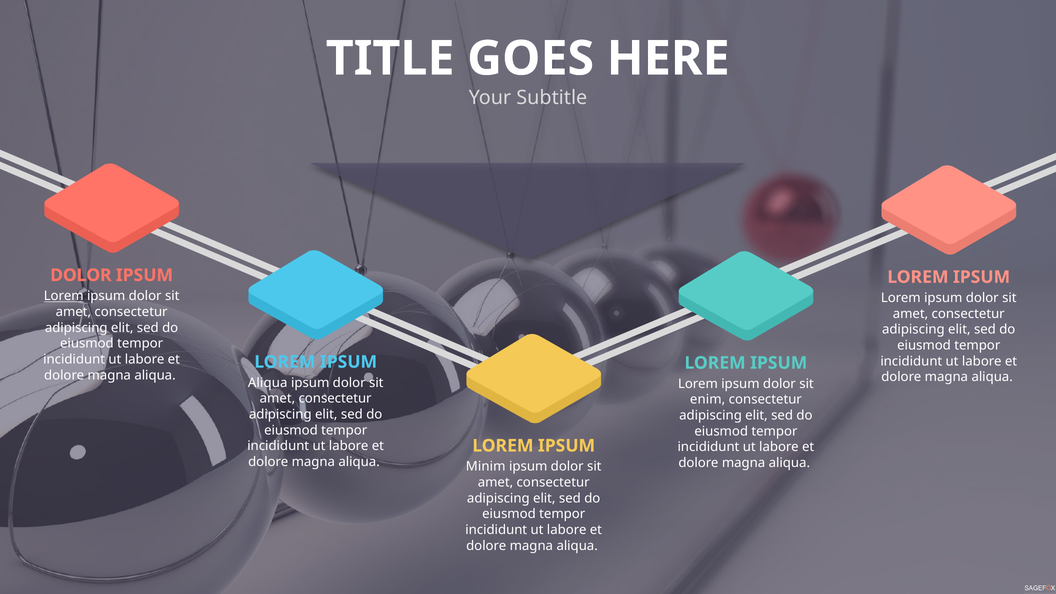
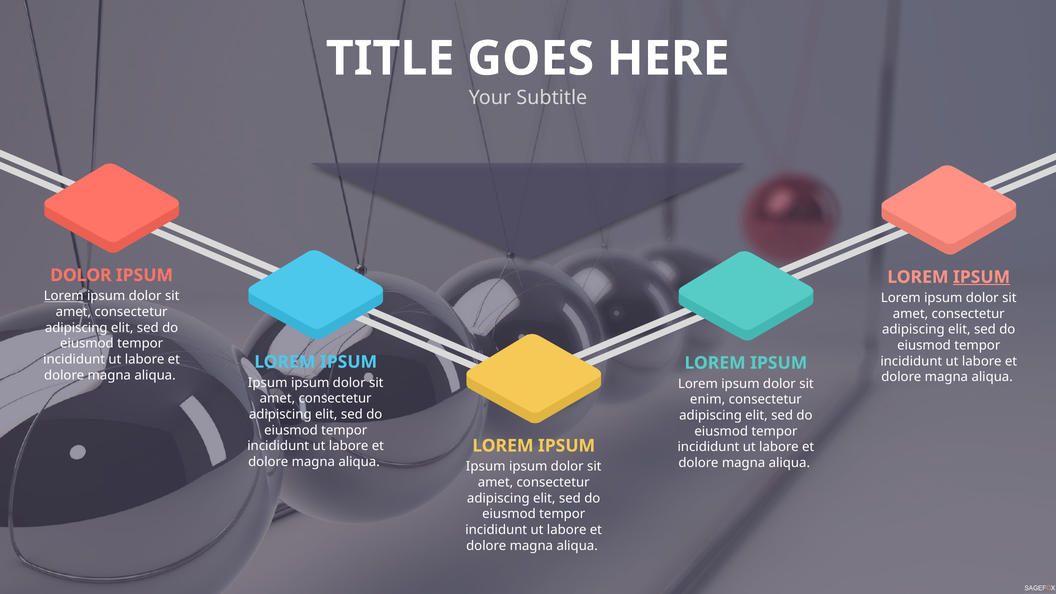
IPSUM at (982, 277) underline: none -> present
Aliqua at (268, 383): Aliqua -> Ipsum
Minim at (486, 467): Minim -> Ipsum
